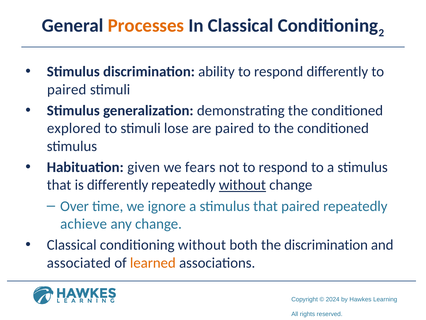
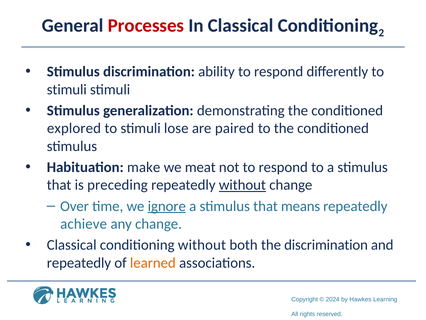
Processes colour: orange -> red
paired at (67, 89): paired -> stimuli
given: given -> make
fears: fears -> meat
is differently: differently -> preceding
ignore underline: none -> present
that paired: paired -> means
associated at (79, 262): associated -> repeatedly
